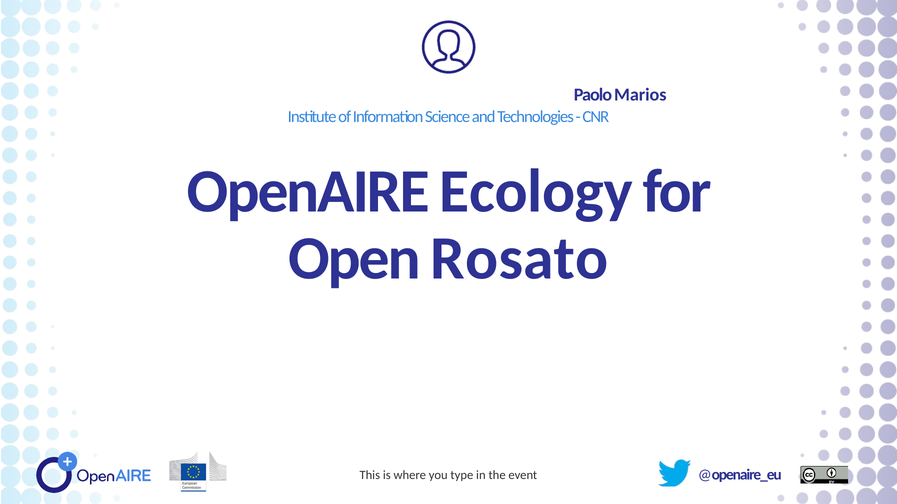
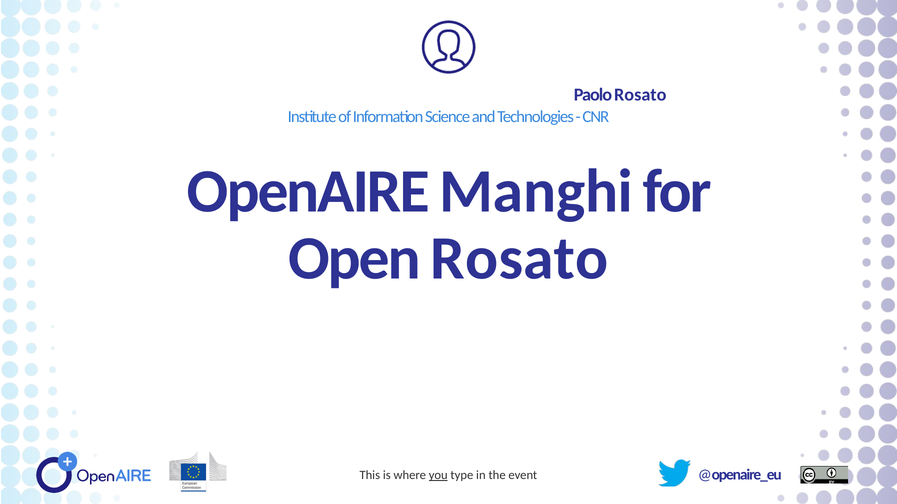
Paolo Marios: Marios -> Rosato
Ecology: Ecology -> Manghi
you underline: none -> present
